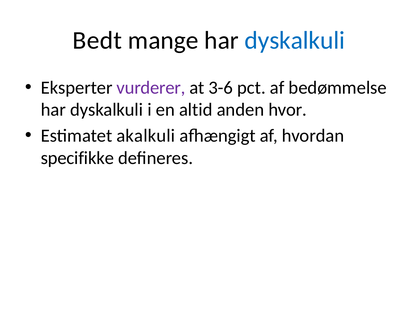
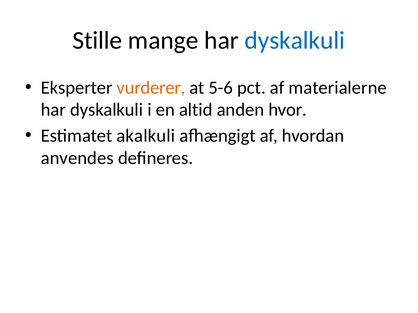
Bedt: Bedt -> Stille
vurderer colour: purple -> orange
3-6: 3-6 -> 5-6
bedømmelse: bedømmelse -> materialerne
specifikke: specifikke -> anvendes
